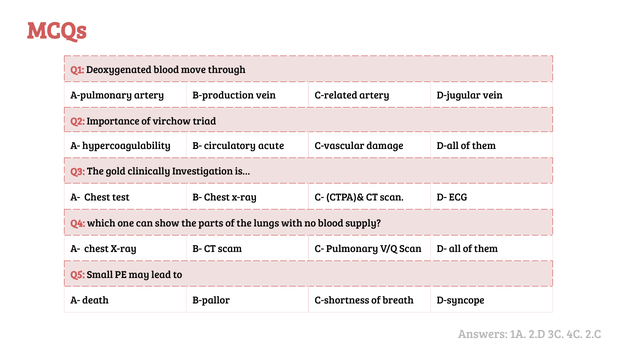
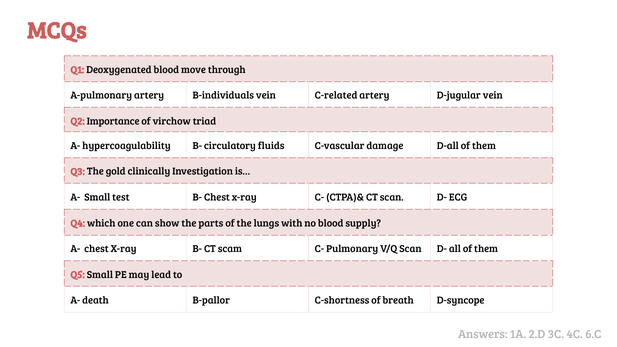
B-production: B-production -> B-individuals
acute: acute -> fluids
Chest at (97, 197): Chest -> Small
2.C: 2.C -> 6.C
